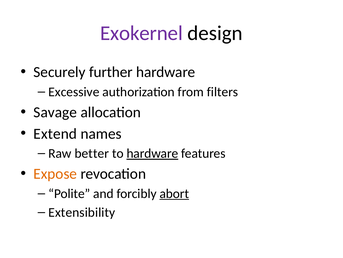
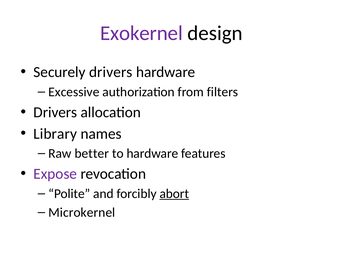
Securely further: further -> drivers
Savage at (55, 112): Savage -> Drivers
Extend: Extend -> Library
hardware at (152, 153) underline: present -> none
Expose colour: orange -> purple
Extensibility: Extensibility -> Microkernel
